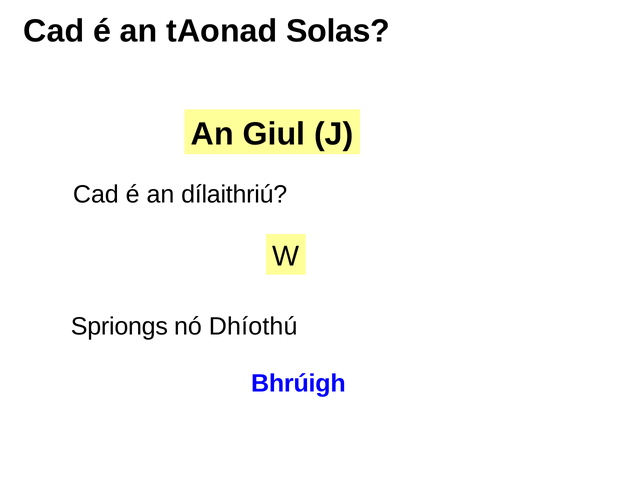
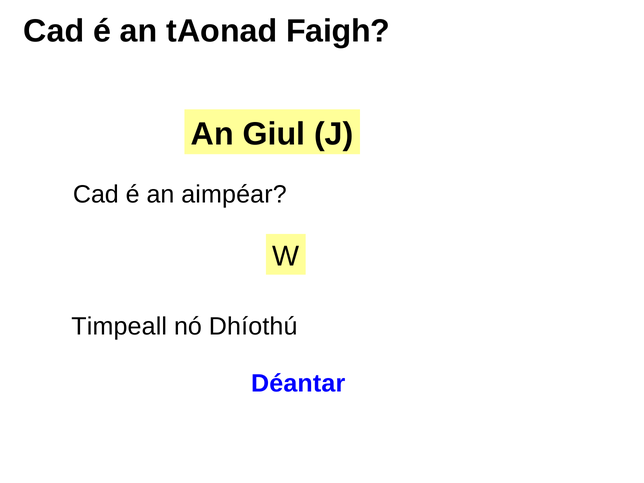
Solas: Solas -> Faigh
dílaithriú: dílaithriú -> aimpéar
Spriongs: Spriongs -> Timpeall
Bhrúigh: Bhrúigh -> Déantar
